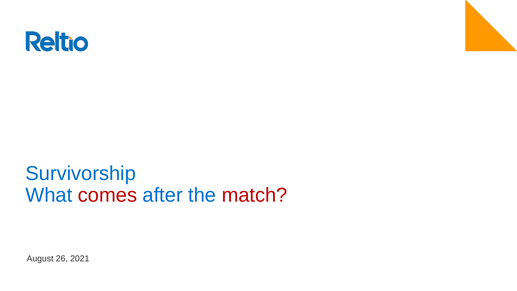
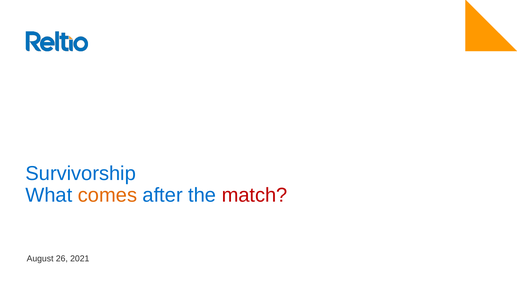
comes colour: red -> orange
